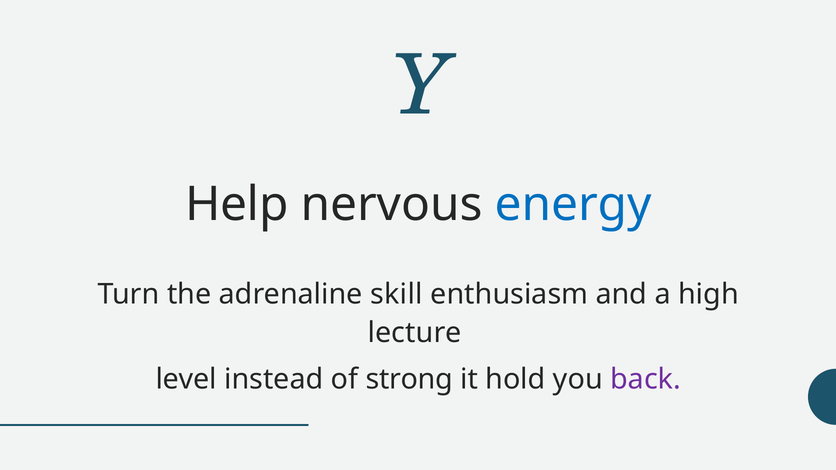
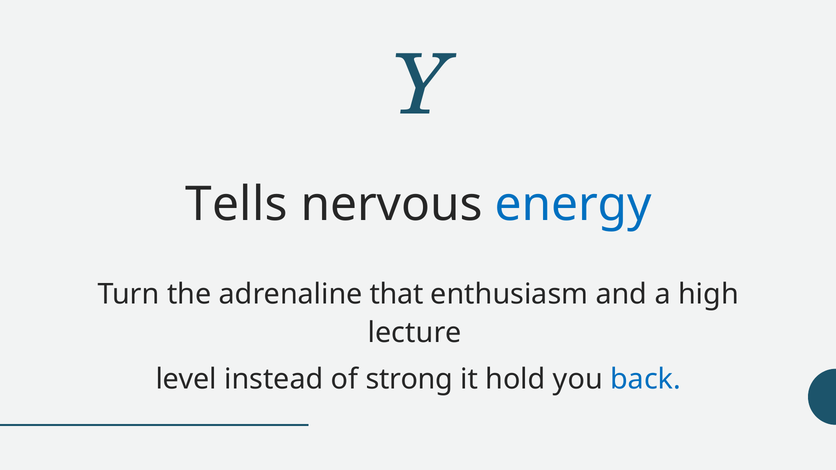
Help: Help -> Tells
skill: skill -> that
back colour: purple -> blue
